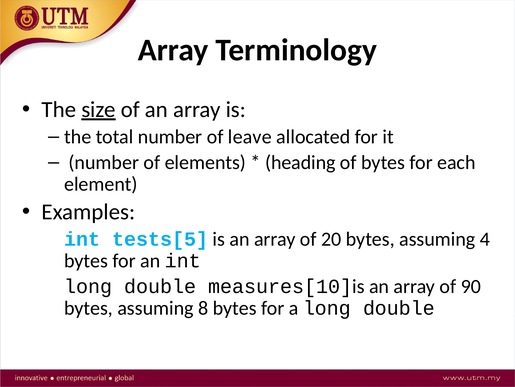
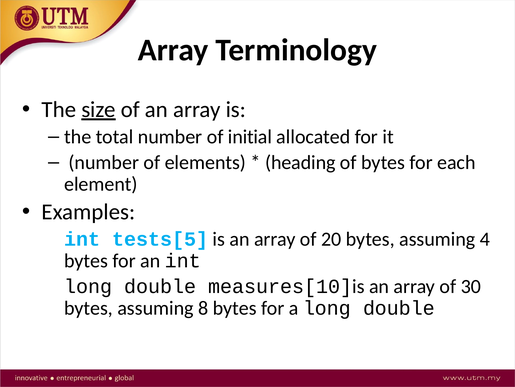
leave: leave -> initial
90: 90 -> 30
